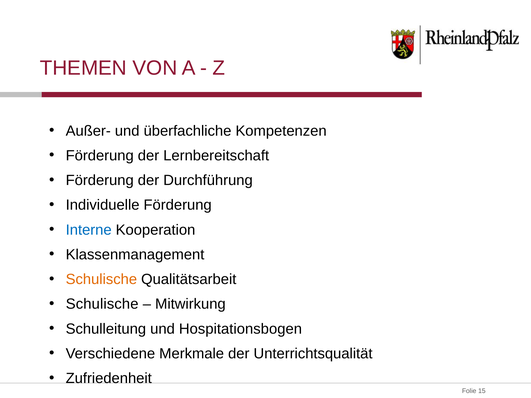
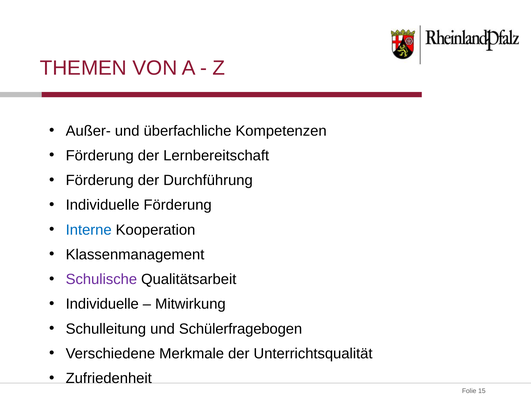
Schulische at (101, 280) colour: orange -> purple
Schulische at (102, 304): Schulische -> Individuelle
Hospitationsbogen: Hospitationsbogen -> Schülerfragebogen
